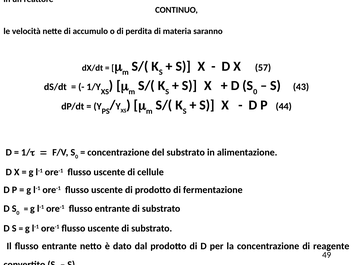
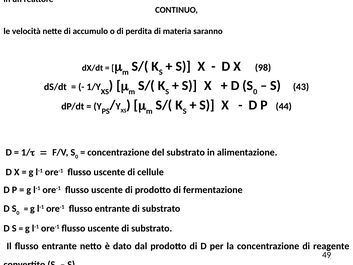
57: 57 -> 98
